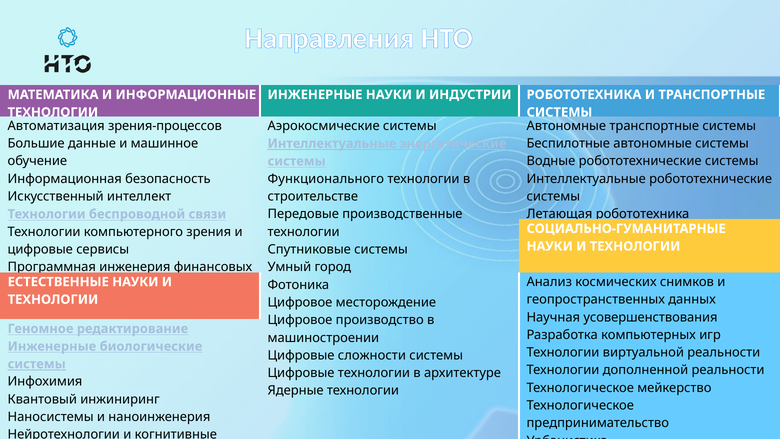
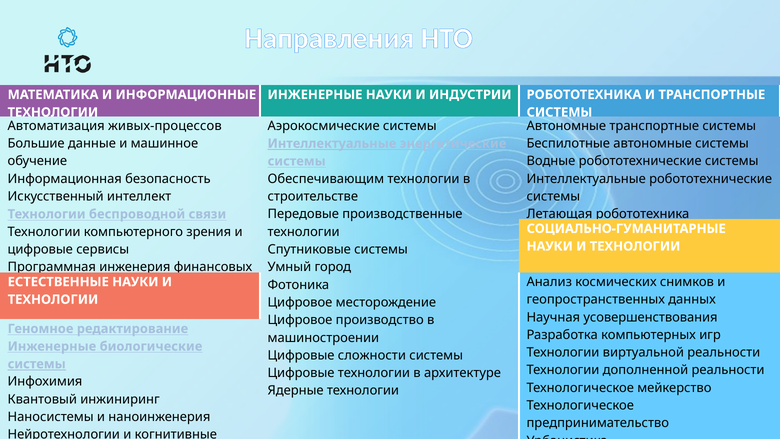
зрения-процессов: зрения-процессов -> живых-процессов
Функционального: Функционального -> Обеспечивающим
